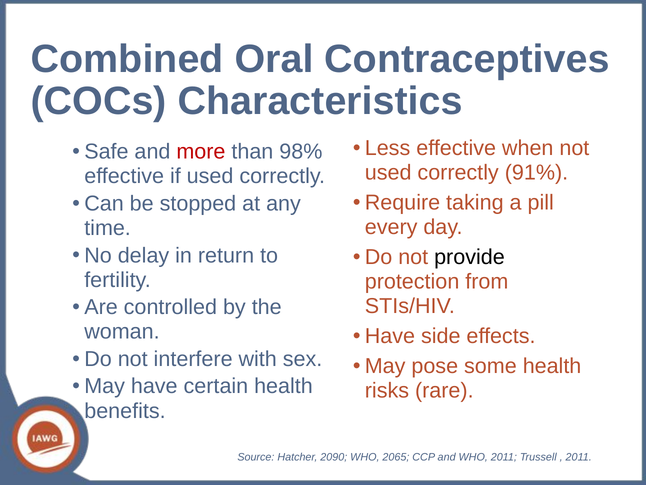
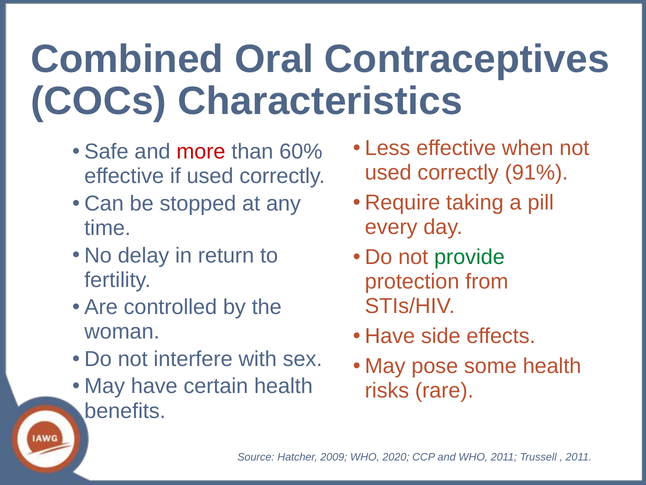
98%: 98% -> 60%
provide colour: black -> green
2090: 2090 -> 2009
2065: 2065 -> 2020
